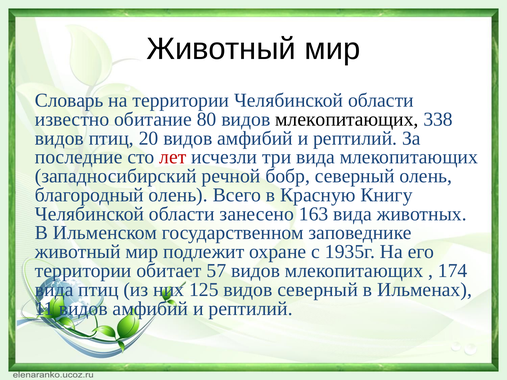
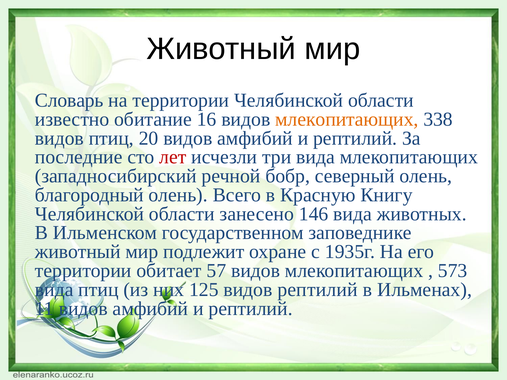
80: 80 -> 16
млекопитающих at (347, 119) colour: black -> orange
163: 163 -> 146
174: 174 -> 573
видов северный: северный -> рептилий
